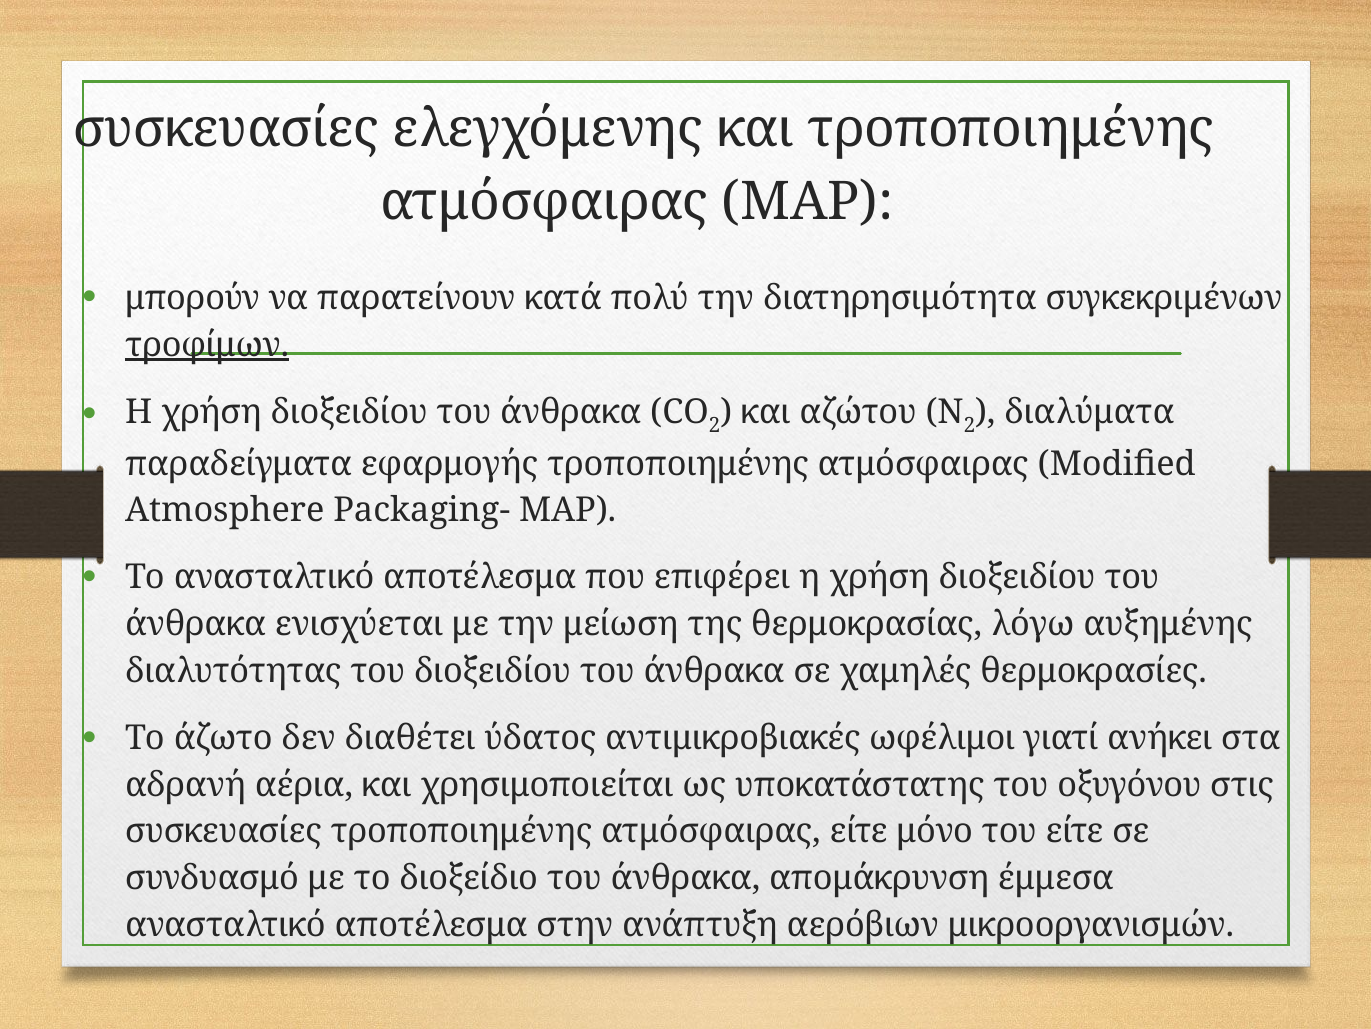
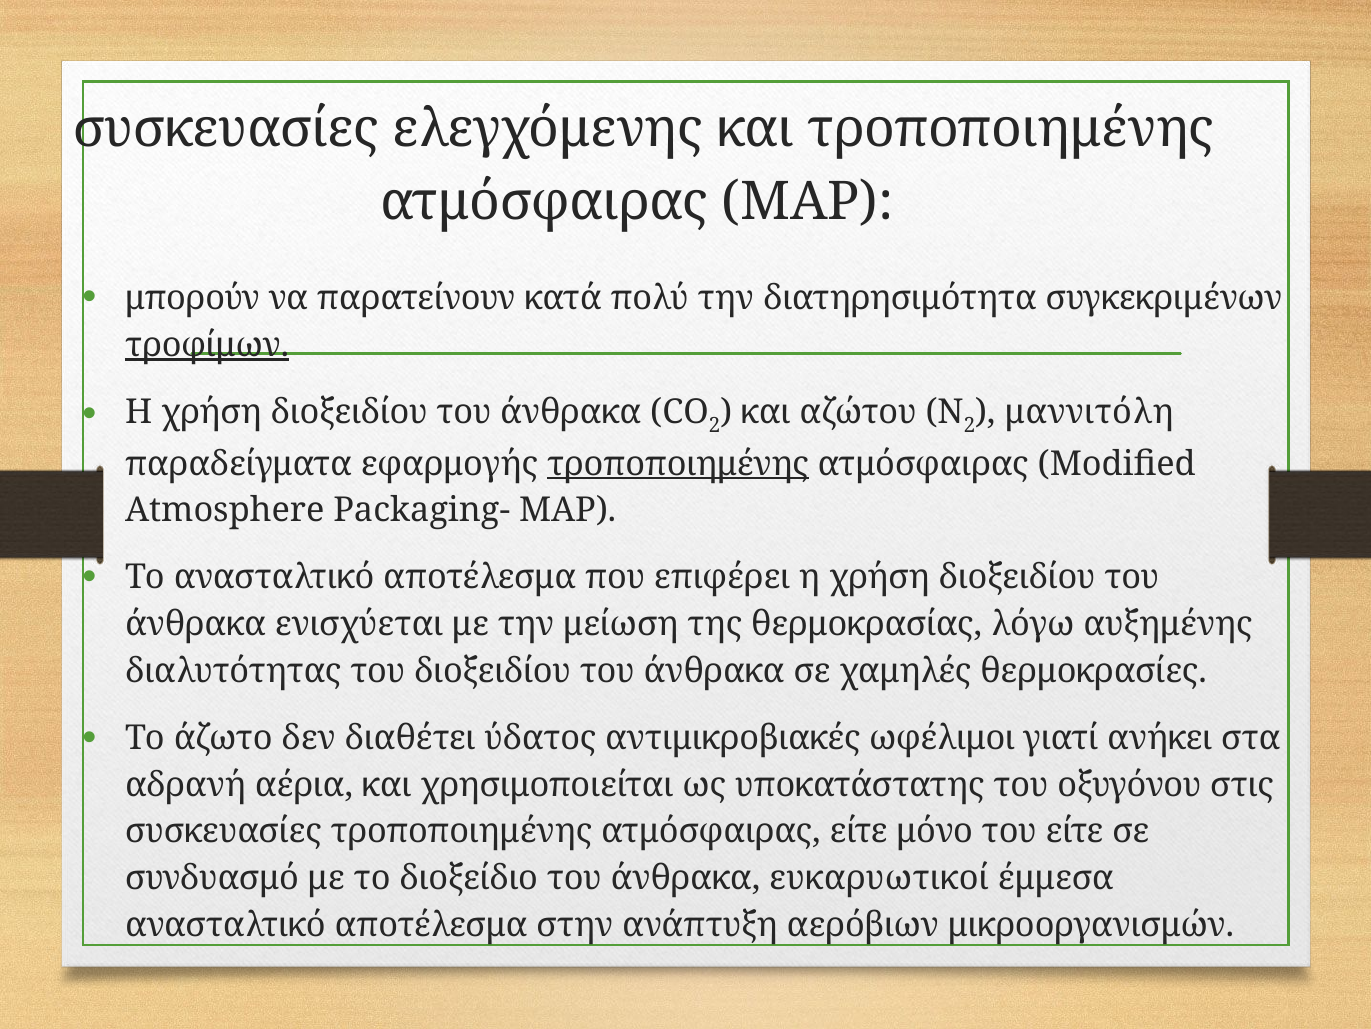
διαλύματα: διαλύματα -> μαννιτόλη
τροποποιημένης at (678, 463) underline: none -> present
απομάκρυνση: απομάκρυνση -> ευκαρυωτικοί
